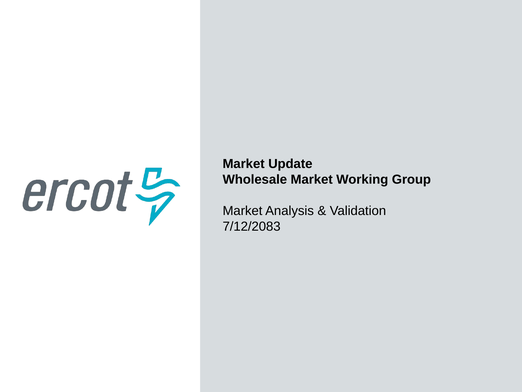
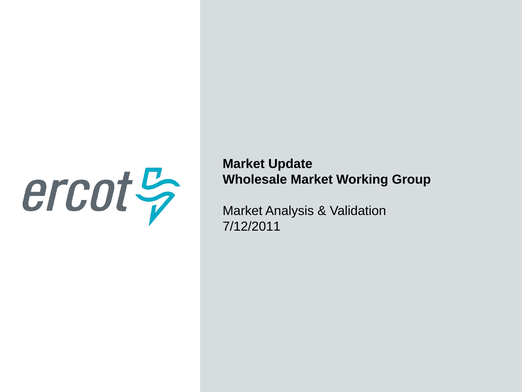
7/12/2083: 7/12/2083 -> 7/12/2011
